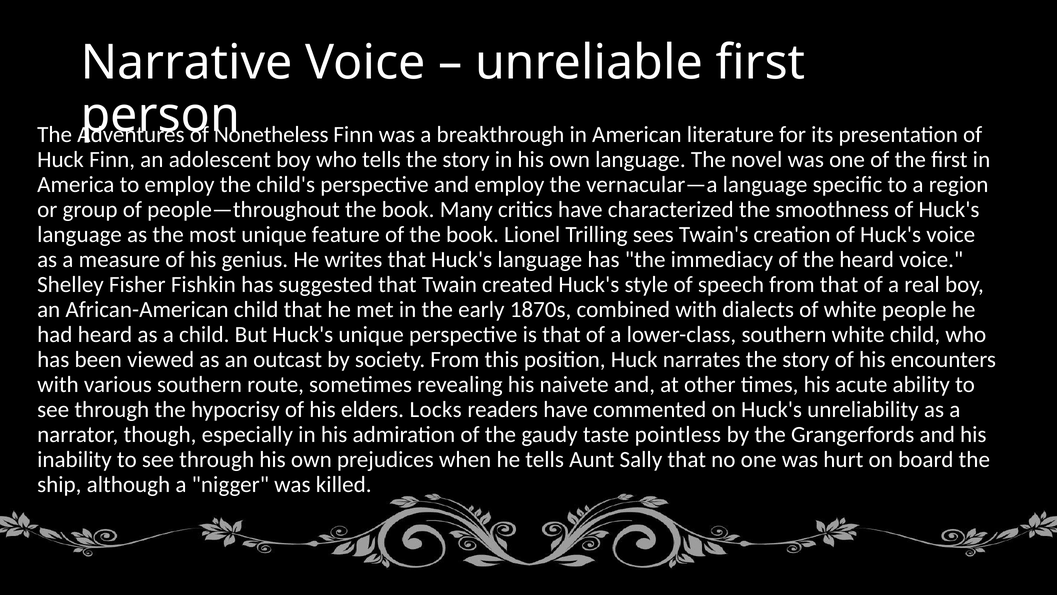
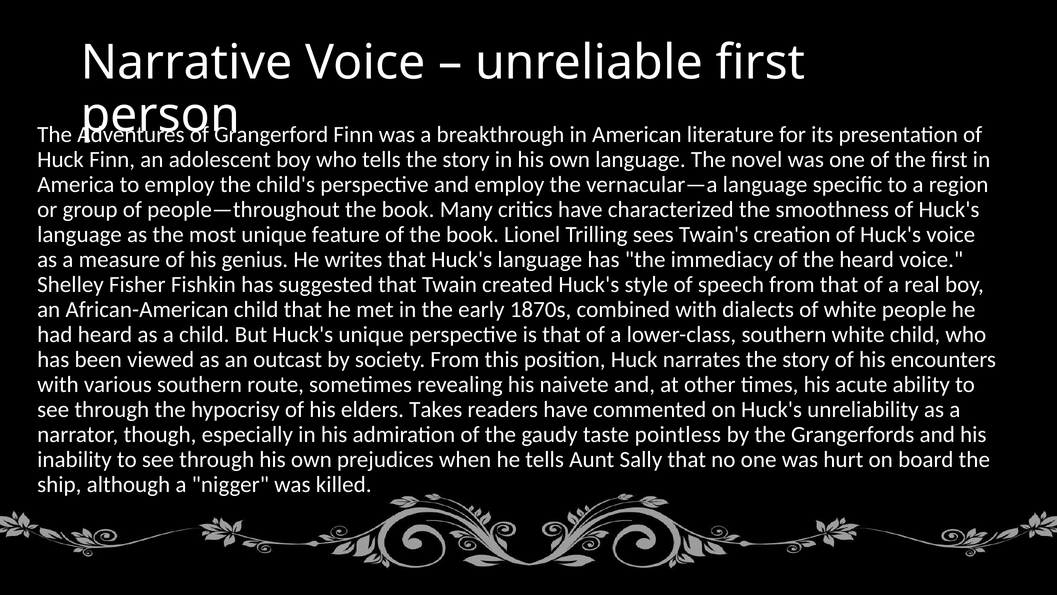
Nonetheless: Nonetheless -> Grangerford
Locks: Locks -> Takes
